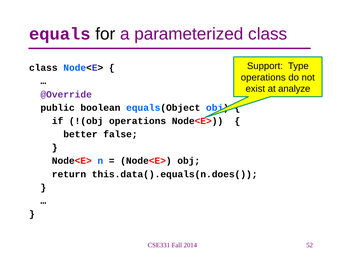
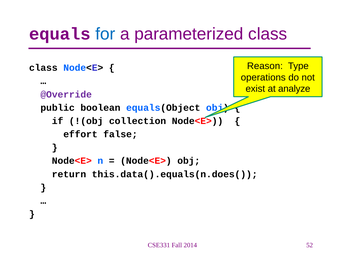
for colour: black -> blue
Support: Support -> Reason
!(obj operations: operations -> collection
better: better -> effort
